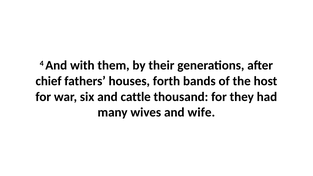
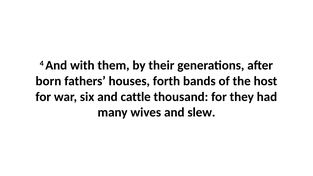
chief: chief -> born
wife: wife -> slew
